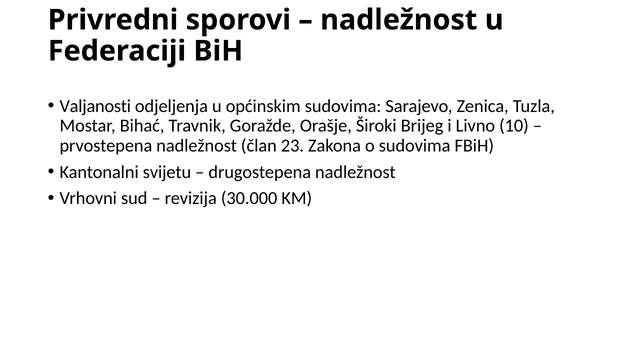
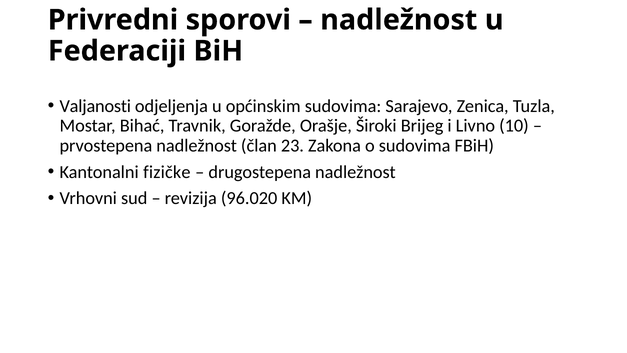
svijetu: svijetu -> fizičke
30.000: 30.000 -> 96.020
